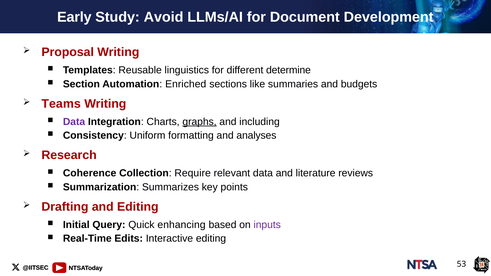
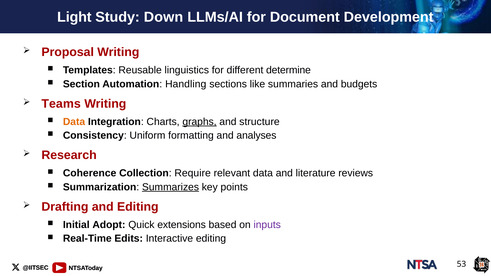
Early: Early -> Light
Avoid: Avoid -> Down
Enriched: Enriched -> Handling
Data at (74, 122) colour: purple -> orange
including: including -> structure
Summarizes underline: none -> present
Query: Query -> Adopt
enhancing: enhancing -> extensions
